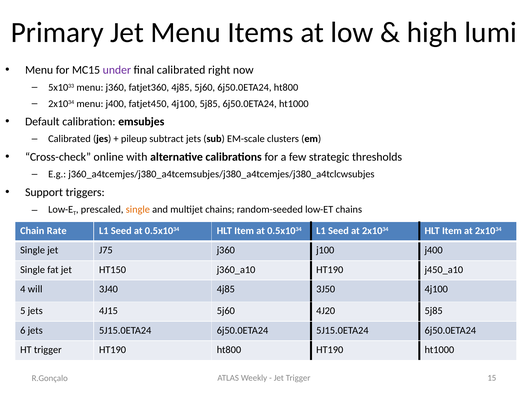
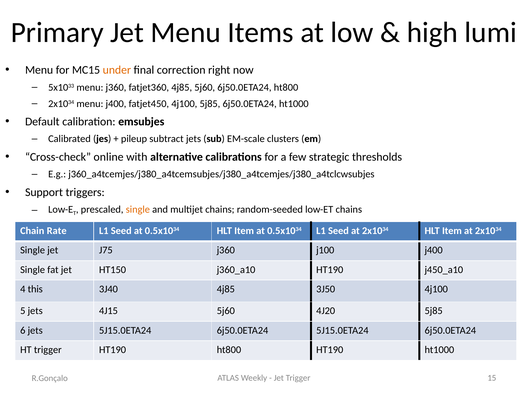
under colour: purple -> orange
final calibrated: calibrated -> correction
will: will -> this
